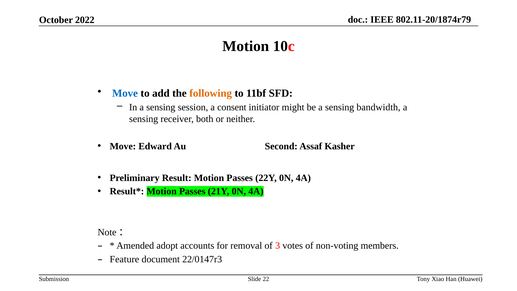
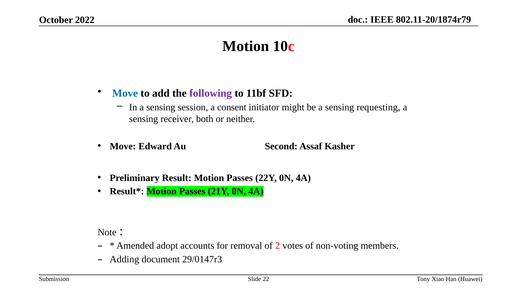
following colour: orange -> purple
bandwidth: bandwidth -> requesting
3: 3 -> 2
Feature: Feature -> Adding
22/0147r3: 22/0147r3 -> 29/0147r3
